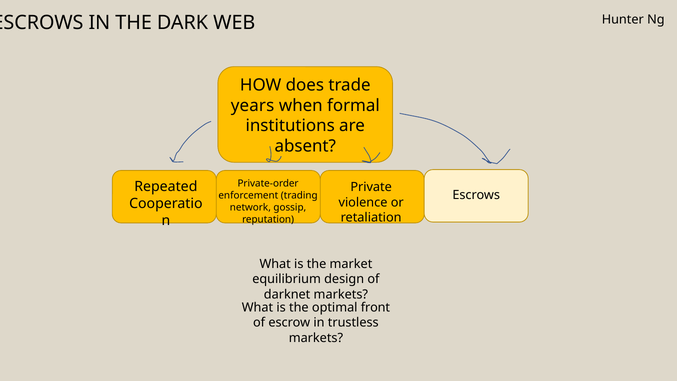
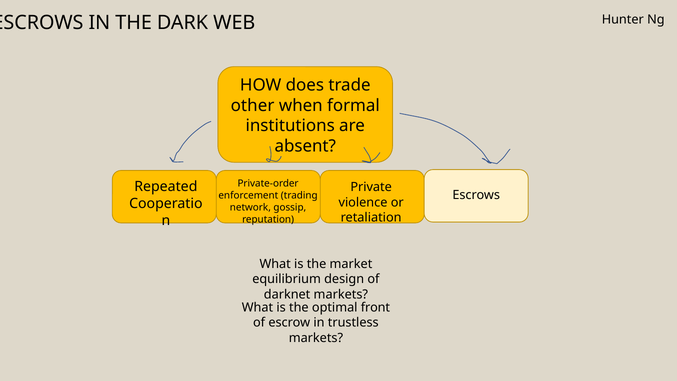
years: years -> other
